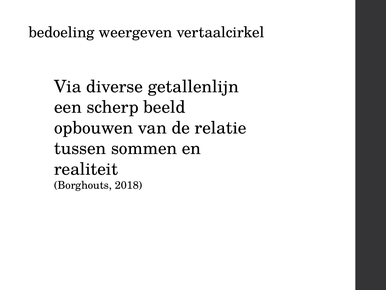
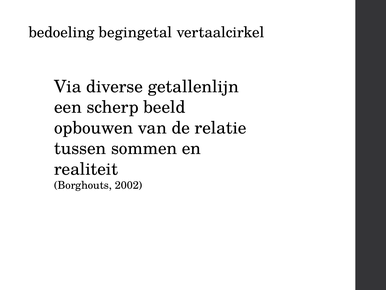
weergeven: weergeven -> begingetal
2018: 2018 -> 2002
